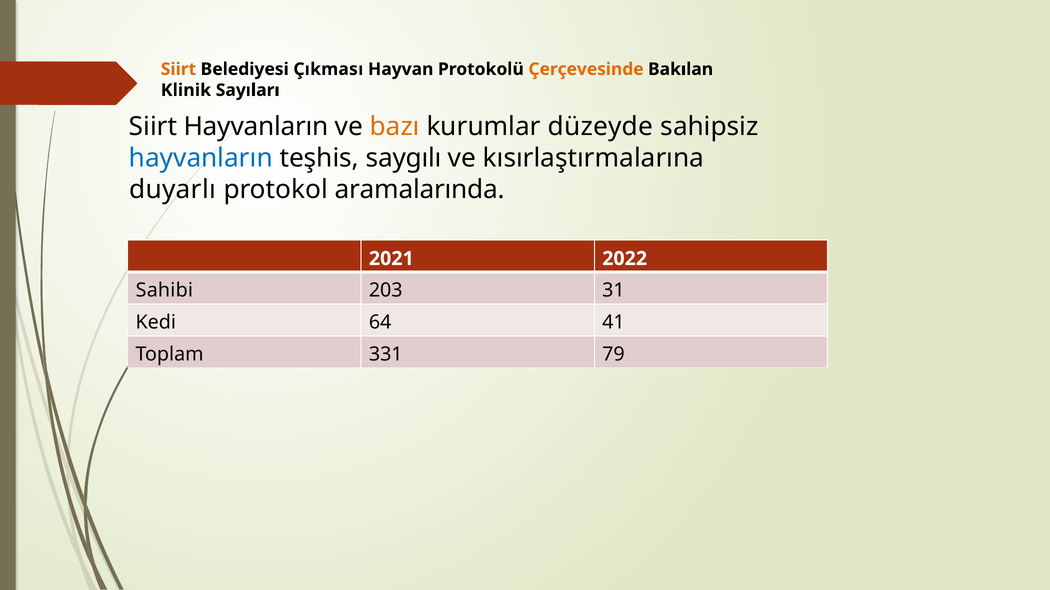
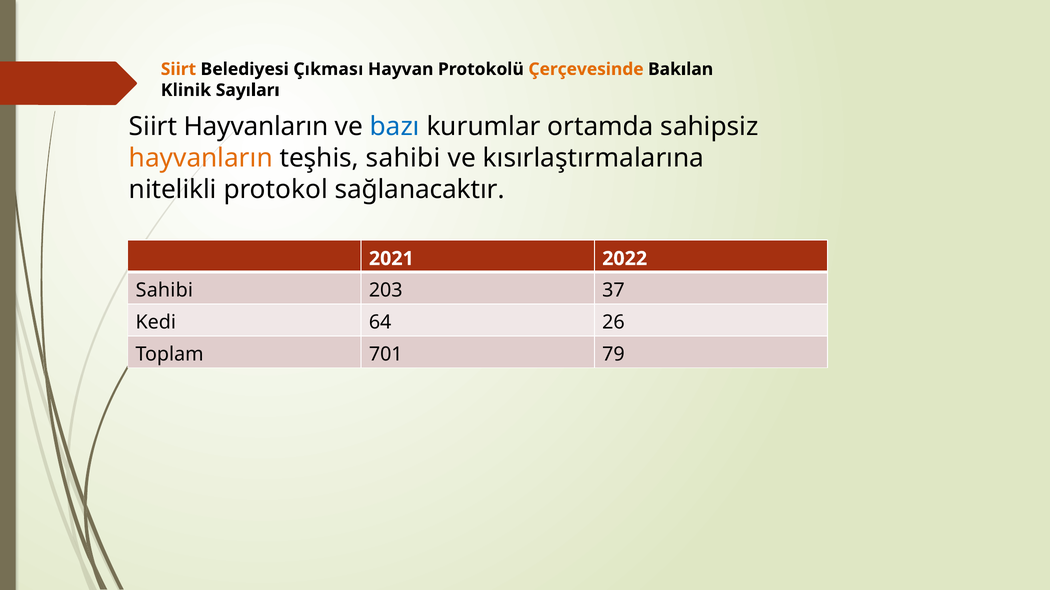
bazı colour: orange -> blue
düzeyde: düzeyde -> ortamda
hayvanların at (201, 158) colour: blue -> orange
teşhis saygılı: saygılı -> sahibi
duyarlı: duyarlı -> nitelikli
aramalarında: aramalarında -> sağlanacaktır
31: 31 -> 37
41: 41 -> 26
331: 331 -> 701
